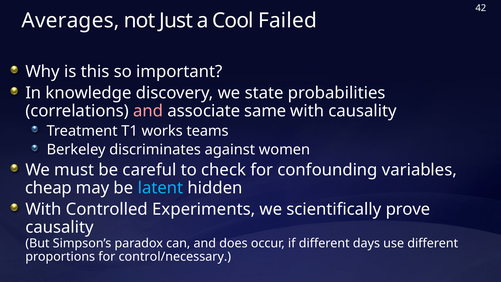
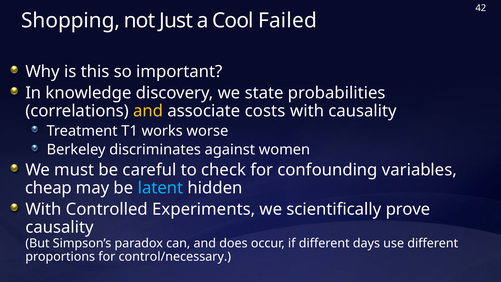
Averages: Averages -> Shopping
and at (148, 111) colour: pink -> yellow
same: same -> costs
teams: teams -> worse
